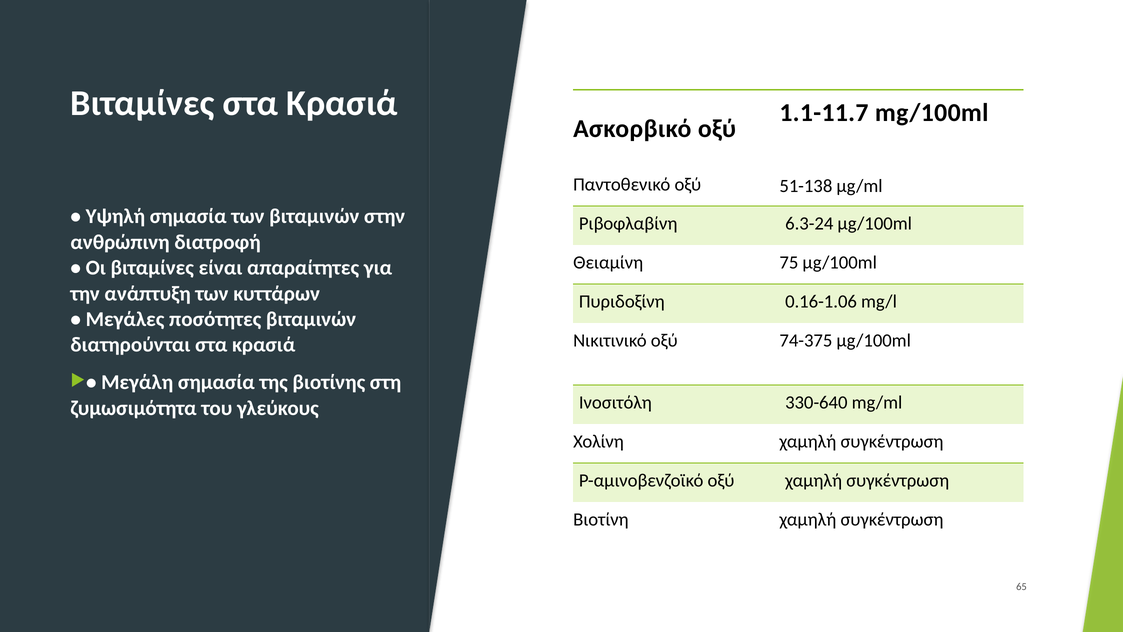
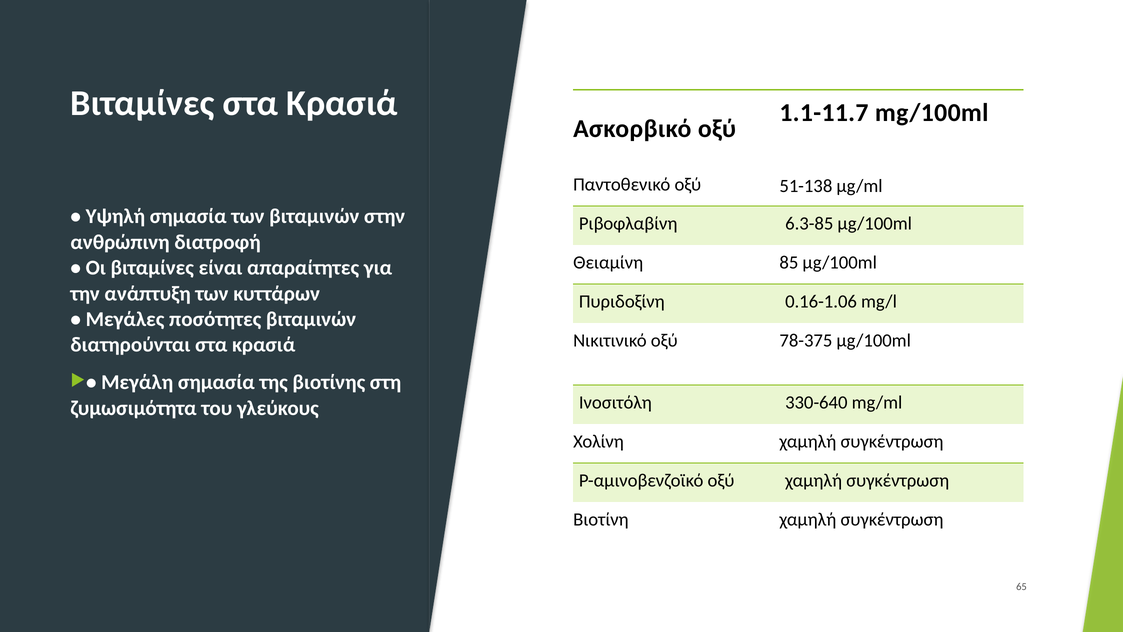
6.3-24: 6.3-24 -> 6.3-85
75: 75 -> 85
74-375: 74-375 -> 78-375
